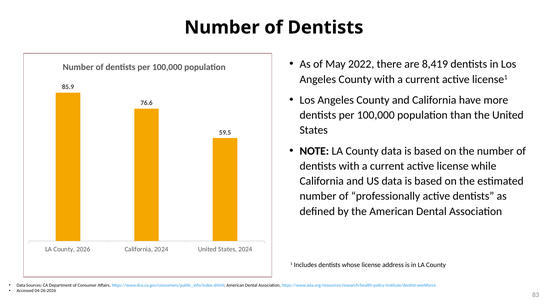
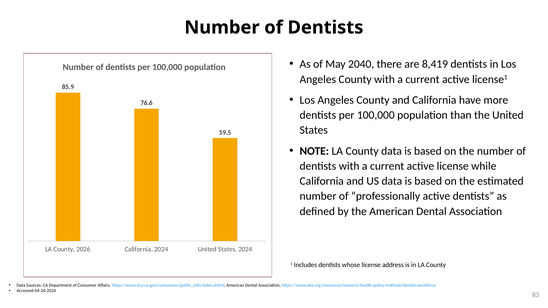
2022: 2022 -> 2040
